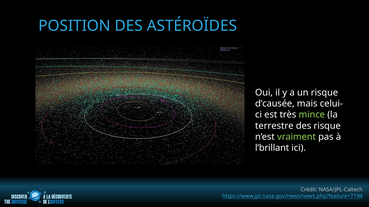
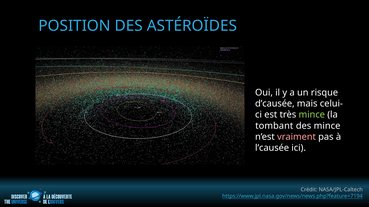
terrestre: terrestre -> tombant
des risque: risque -> mince
vraiment colour: light green -> pink
l’brillant: l’brillant -> l’causée
